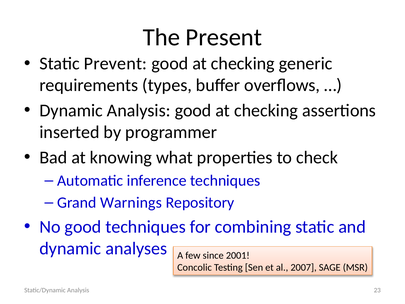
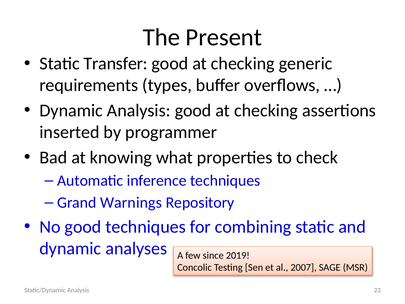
Prevent: Prevent -> Transfer
2001: 2001 -> 2019
